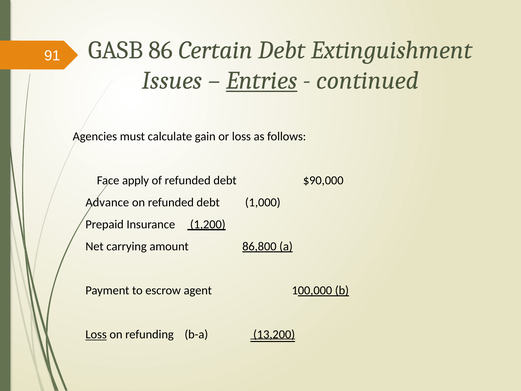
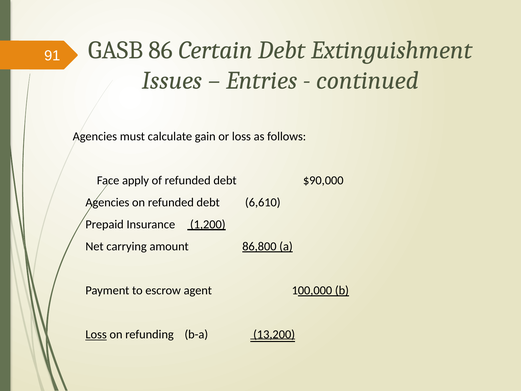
Entries underline: present -> none
Advance at (107, 202): Advance -> Agencies
1,000: 1,000 -> 6,610
